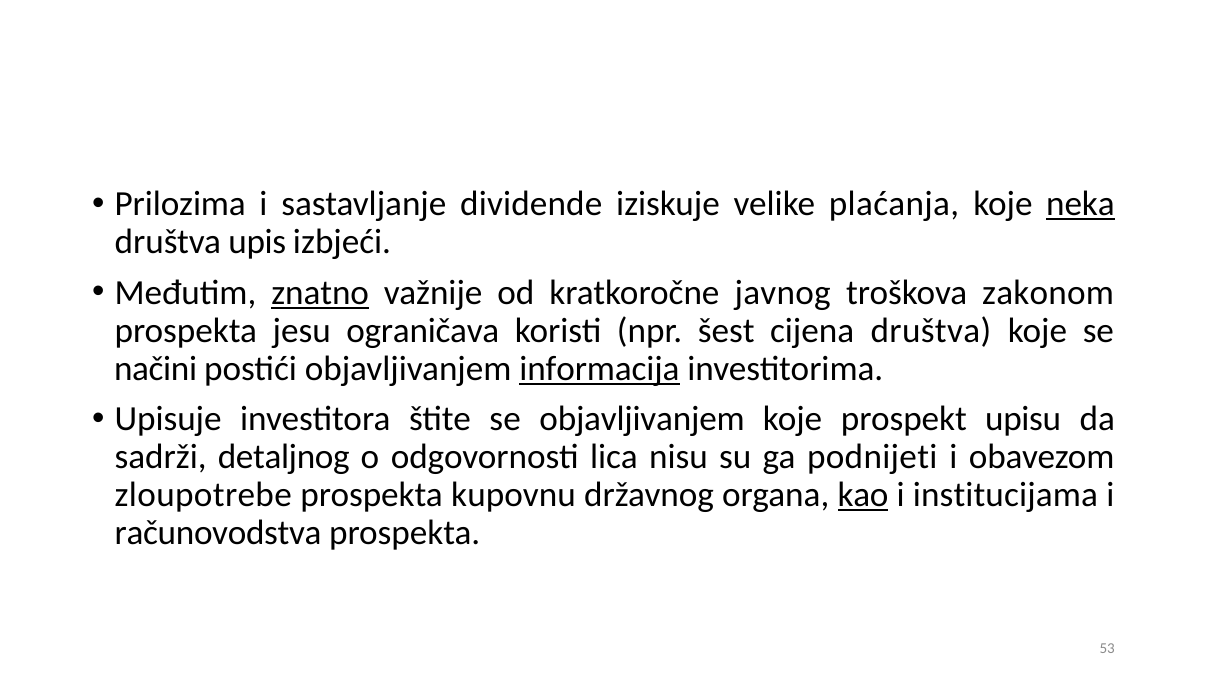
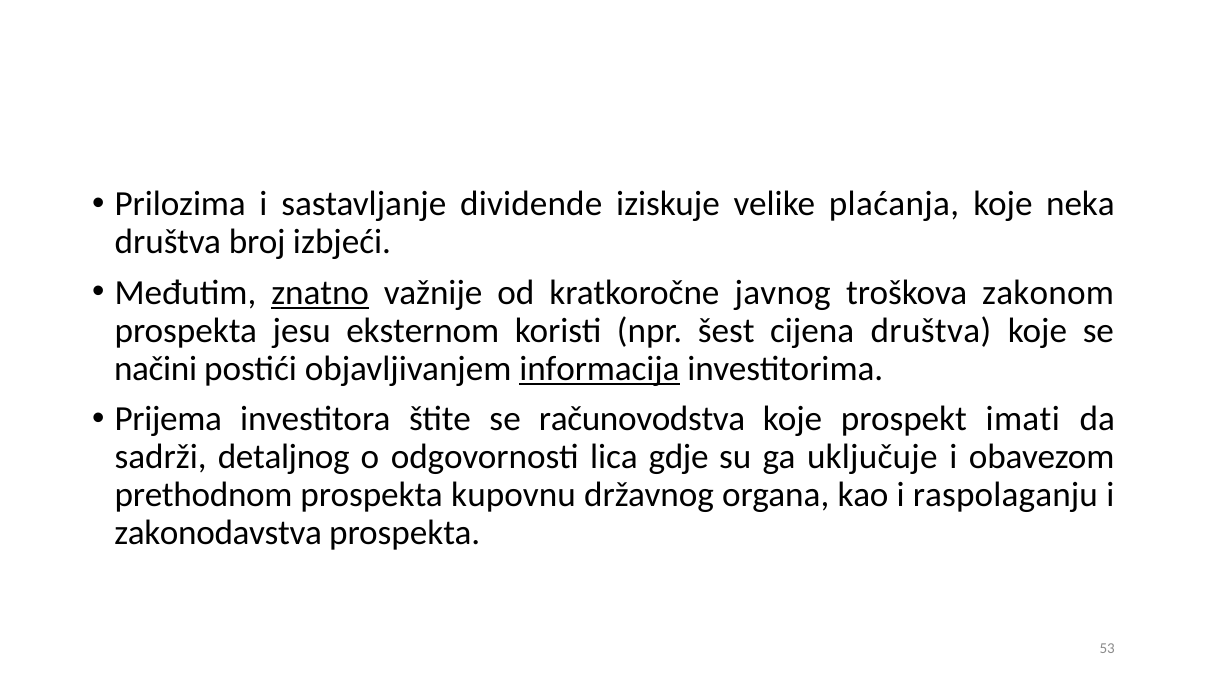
neka underline: present -> none
upis: upis -> broj
ograničava: ograničava -> eksternom
Upisuje: Upisuje -> Prijema
se objavljivanjem: objavljivanjem -> računovodstva
upisu: upisu -> imati
nisu: nisu -> gdje
podnijeti: podnijeti -> uključuje
zloupotrebe: zloupotrebe -> prethodnom
kao underline: present -> none
institucijama: institucijama -> raspolaganju
računovodstva: računovodstva -> zakonodavstva
